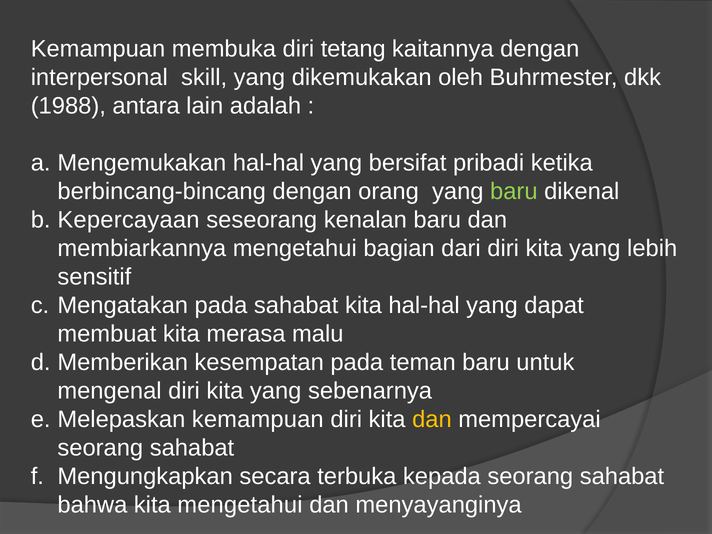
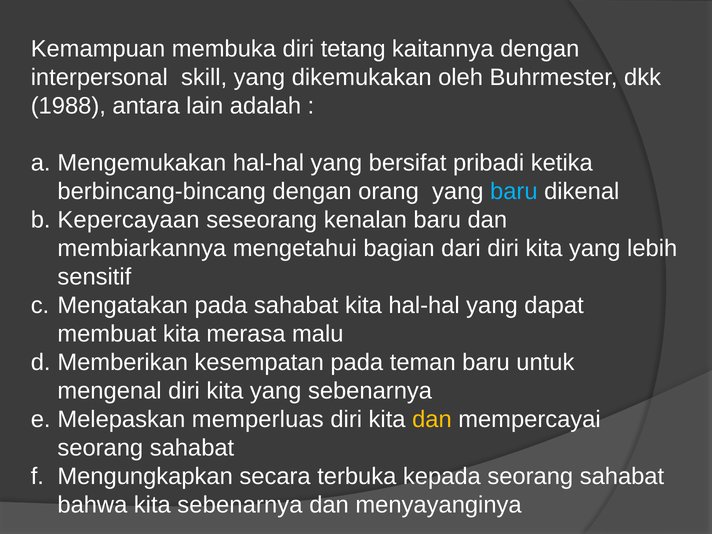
baru at (514, 191) colour: light green -> light blue
Melepaskan kemampuan: kemampuan -> memperluas
kita mengetahui: mengetahui -> sebenarnya
